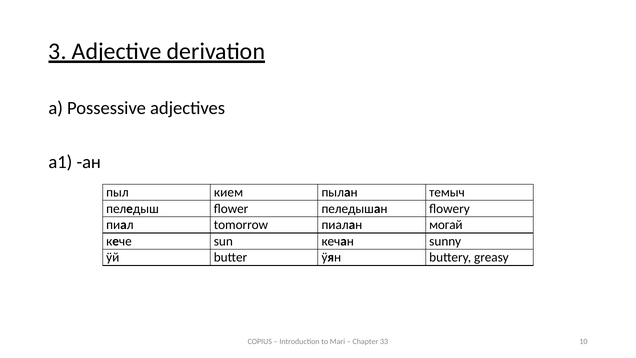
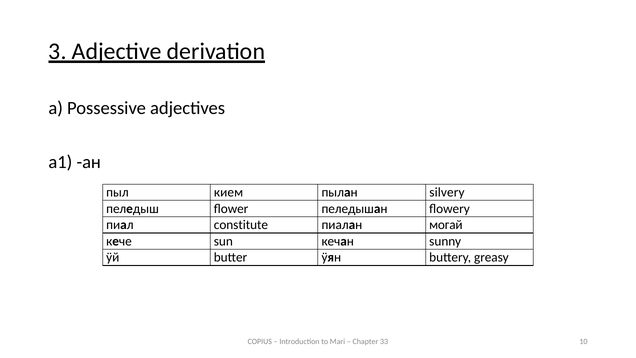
темыч: темыч -> silvery
tomorrow: tomorrow -> constitute
